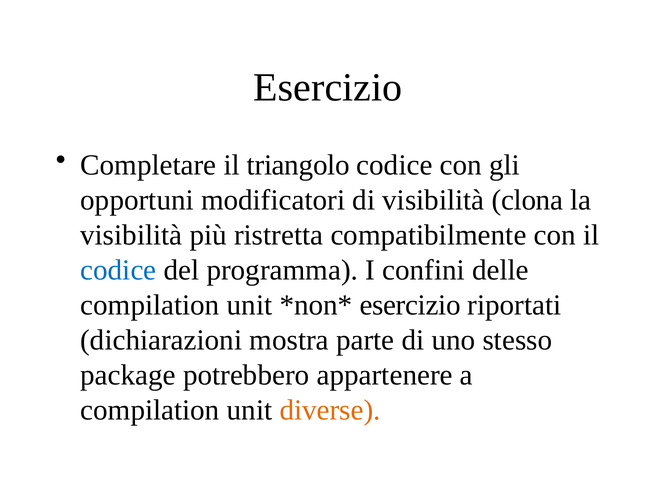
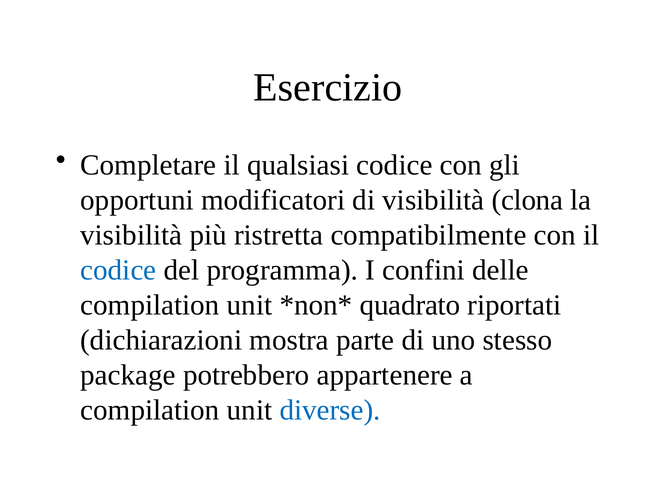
triangolo: triangolo -> qualsiasi
esercizio at (410, 305): esercizio -> quadrato
diverse colour: orange -> blue
